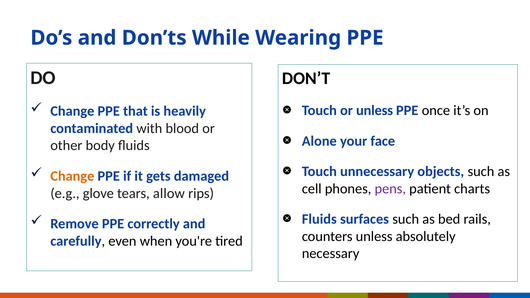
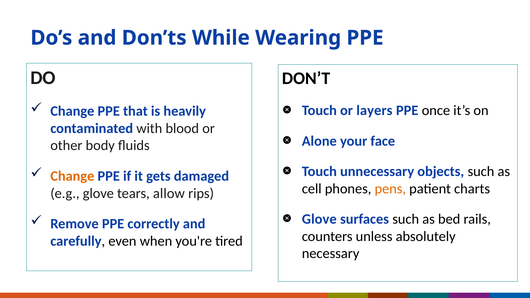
or unless: unless -> layers
pens colour: purple -> orange
Fluids at (319, 219): Fluids -> Glove
